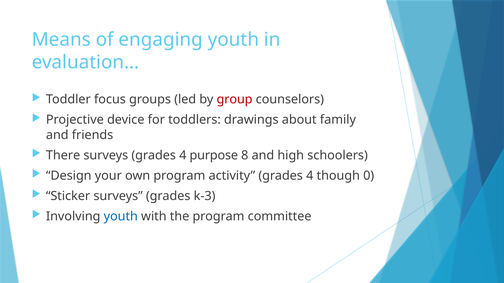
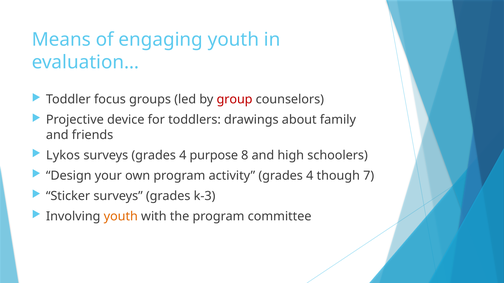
There: There -> Lykos
0: 0 -> 7
youth at (121, 217) colour: blue -> orange
